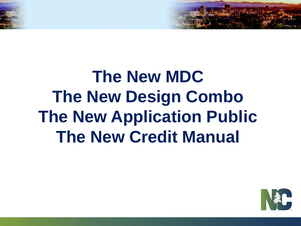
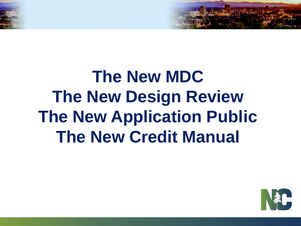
Combo: Combo -> Review
